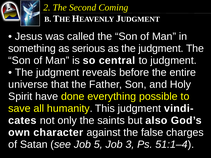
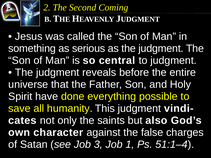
5: 5 -> 3
3: 3 -> 1
